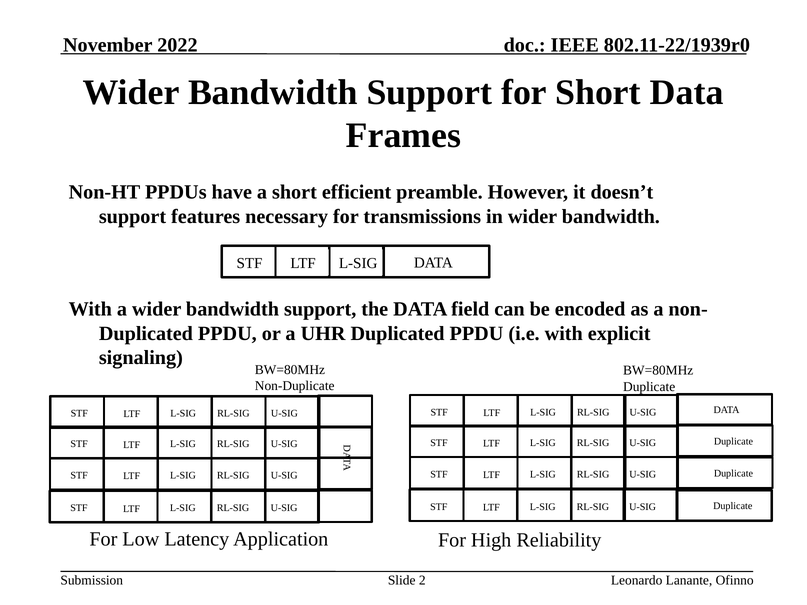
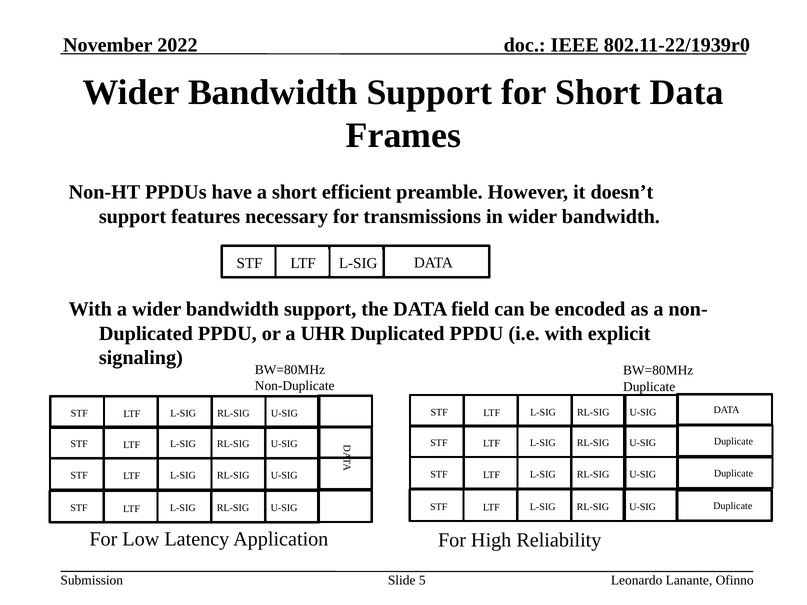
2: 2 -> 5
